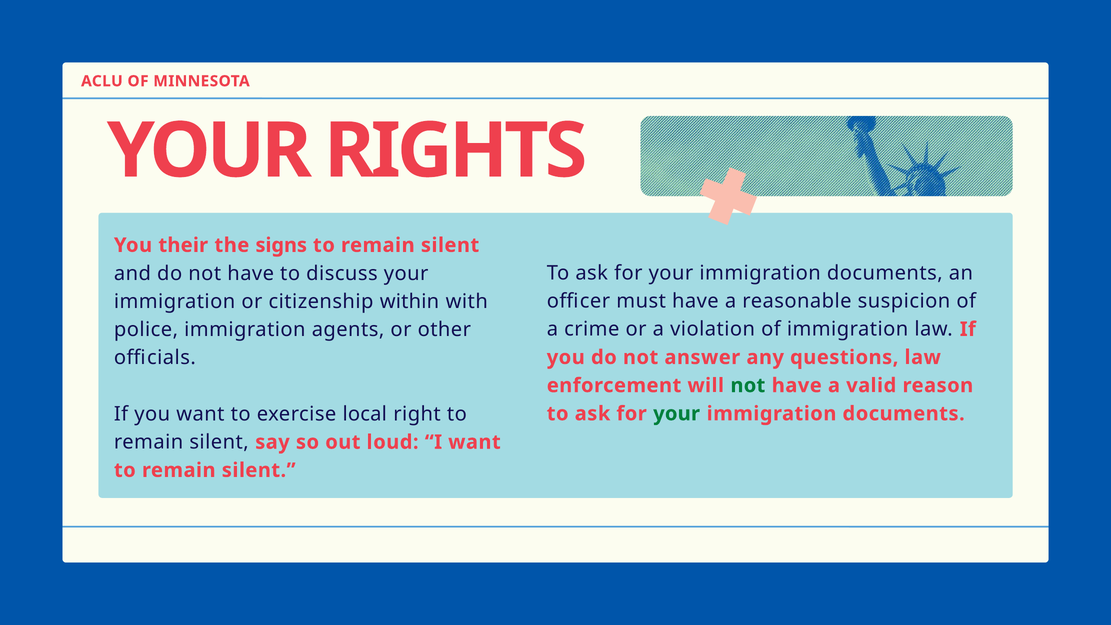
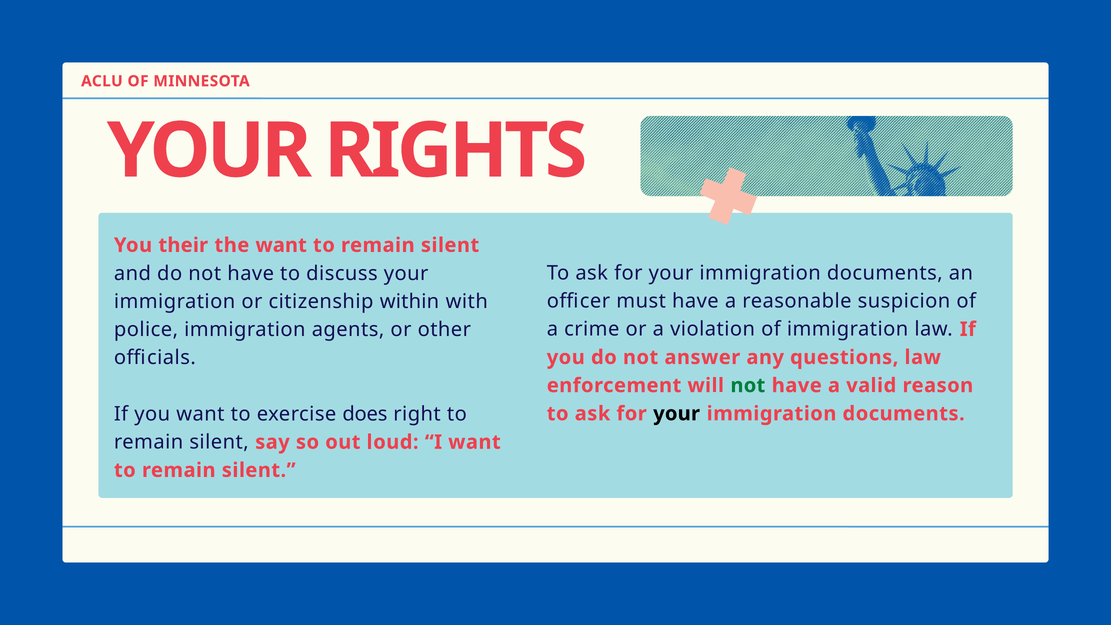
the signs: signs -> want
local: local -> does
your at (677, 414) colour: green -> black
